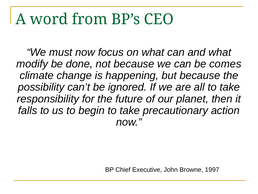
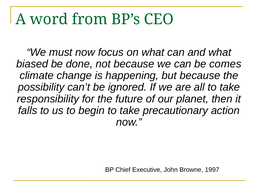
modify: modify -> biased
